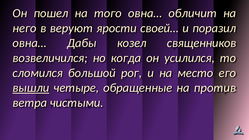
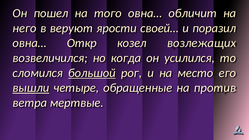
Дабы: Дабы -> Откр
священников: священников -> возлежащих
большой underline: none -> present
чистыми: чистыми -> мертвые
